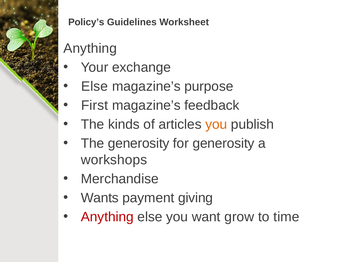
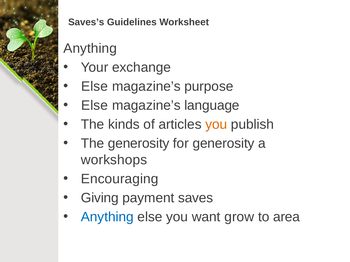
Policy’s: Policy’s -> Saves’s
First at (95, 106): First -> Else
feedback: feedback -> language
Merchandise: Merchandise -> Encouraging
Wants: Wants -> Giving
giving: giving -> saves
Anything at (107, 217) colour: red -> blue
time: time -> area
